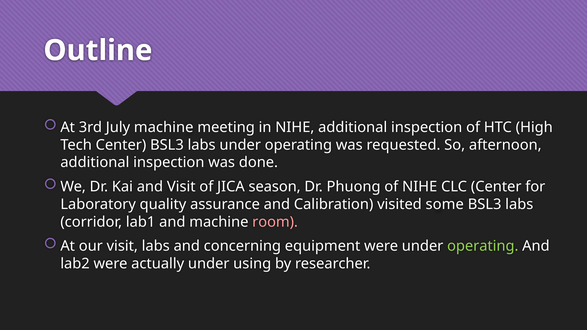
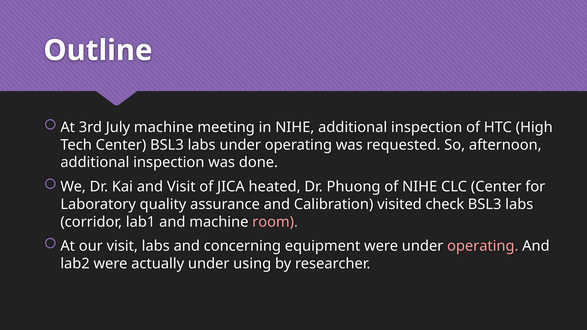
season: season -> heated
some: some -> check
operating at (483, 246) colour: light green -> pink
